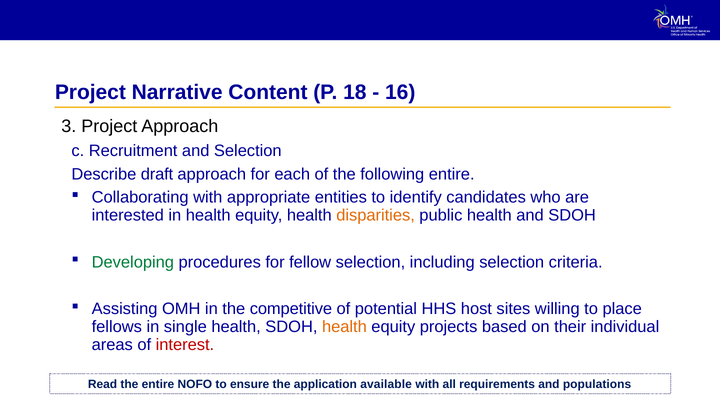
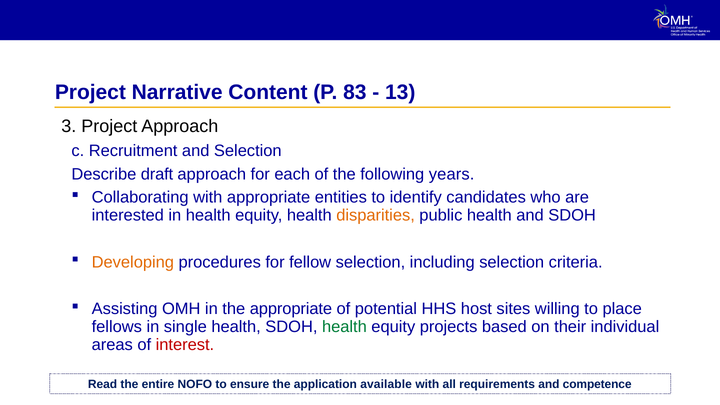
18: 18 -> 83
16: 16 -> 13
following entire: entire -> years
Developing colour: green -> orange
the competitive: competitive -> appropriate
health at (344, 327) colour: orange -> green
populations: populations -> competence
